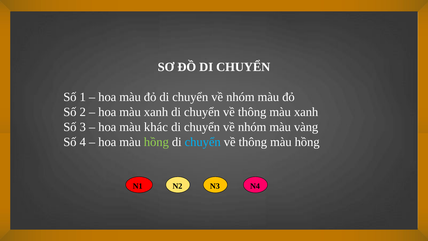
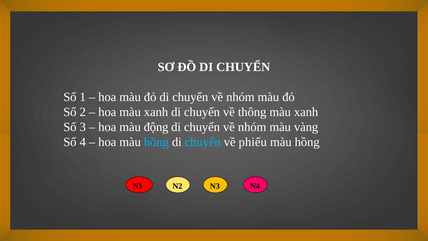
khác: khác -> động
hồng at (156, 142) colour: light green -> light blue
thông at (253, 142): thông -> phiếu
